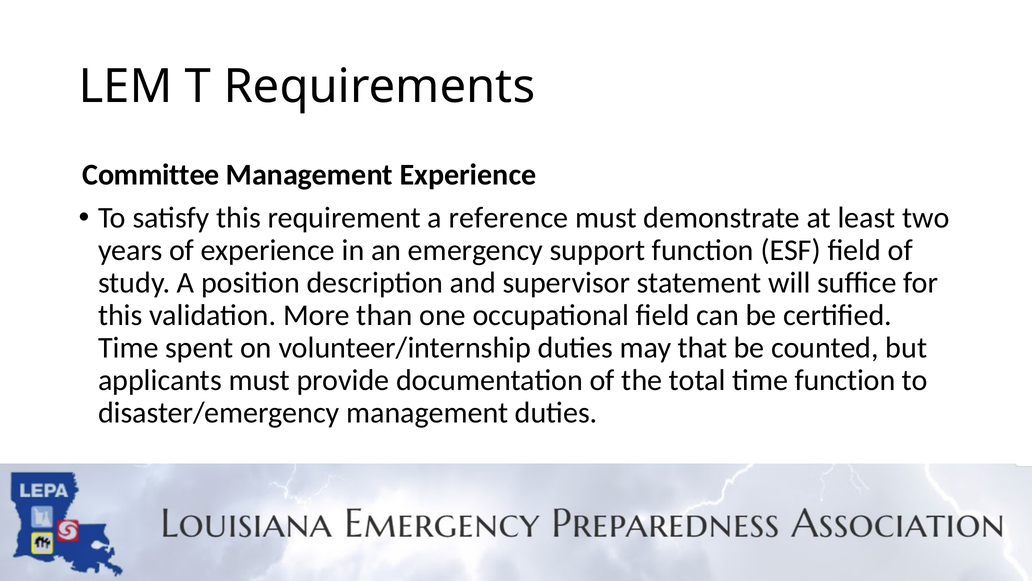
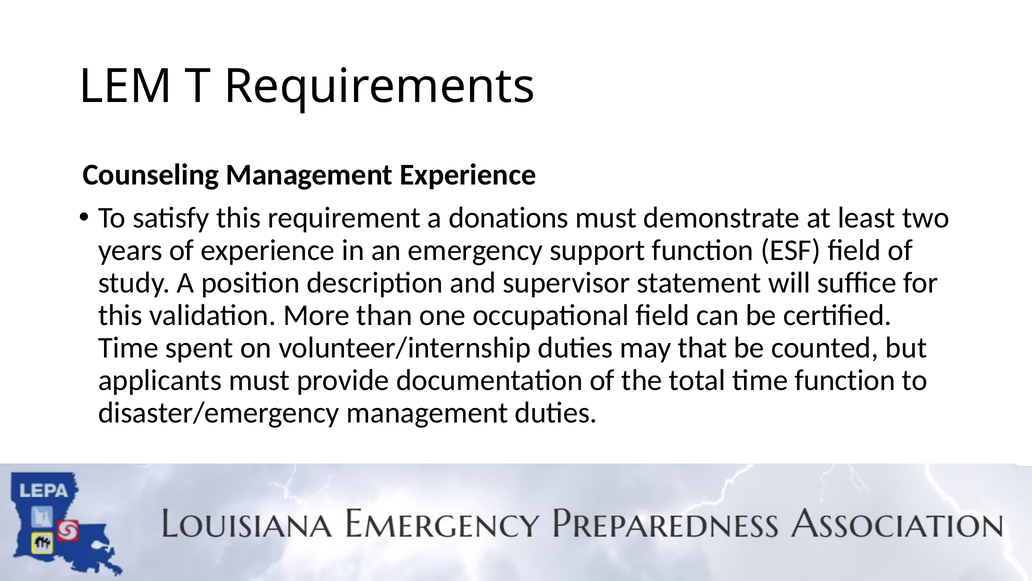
Committee: Committee -> Counseling
reference: reference -> donations
